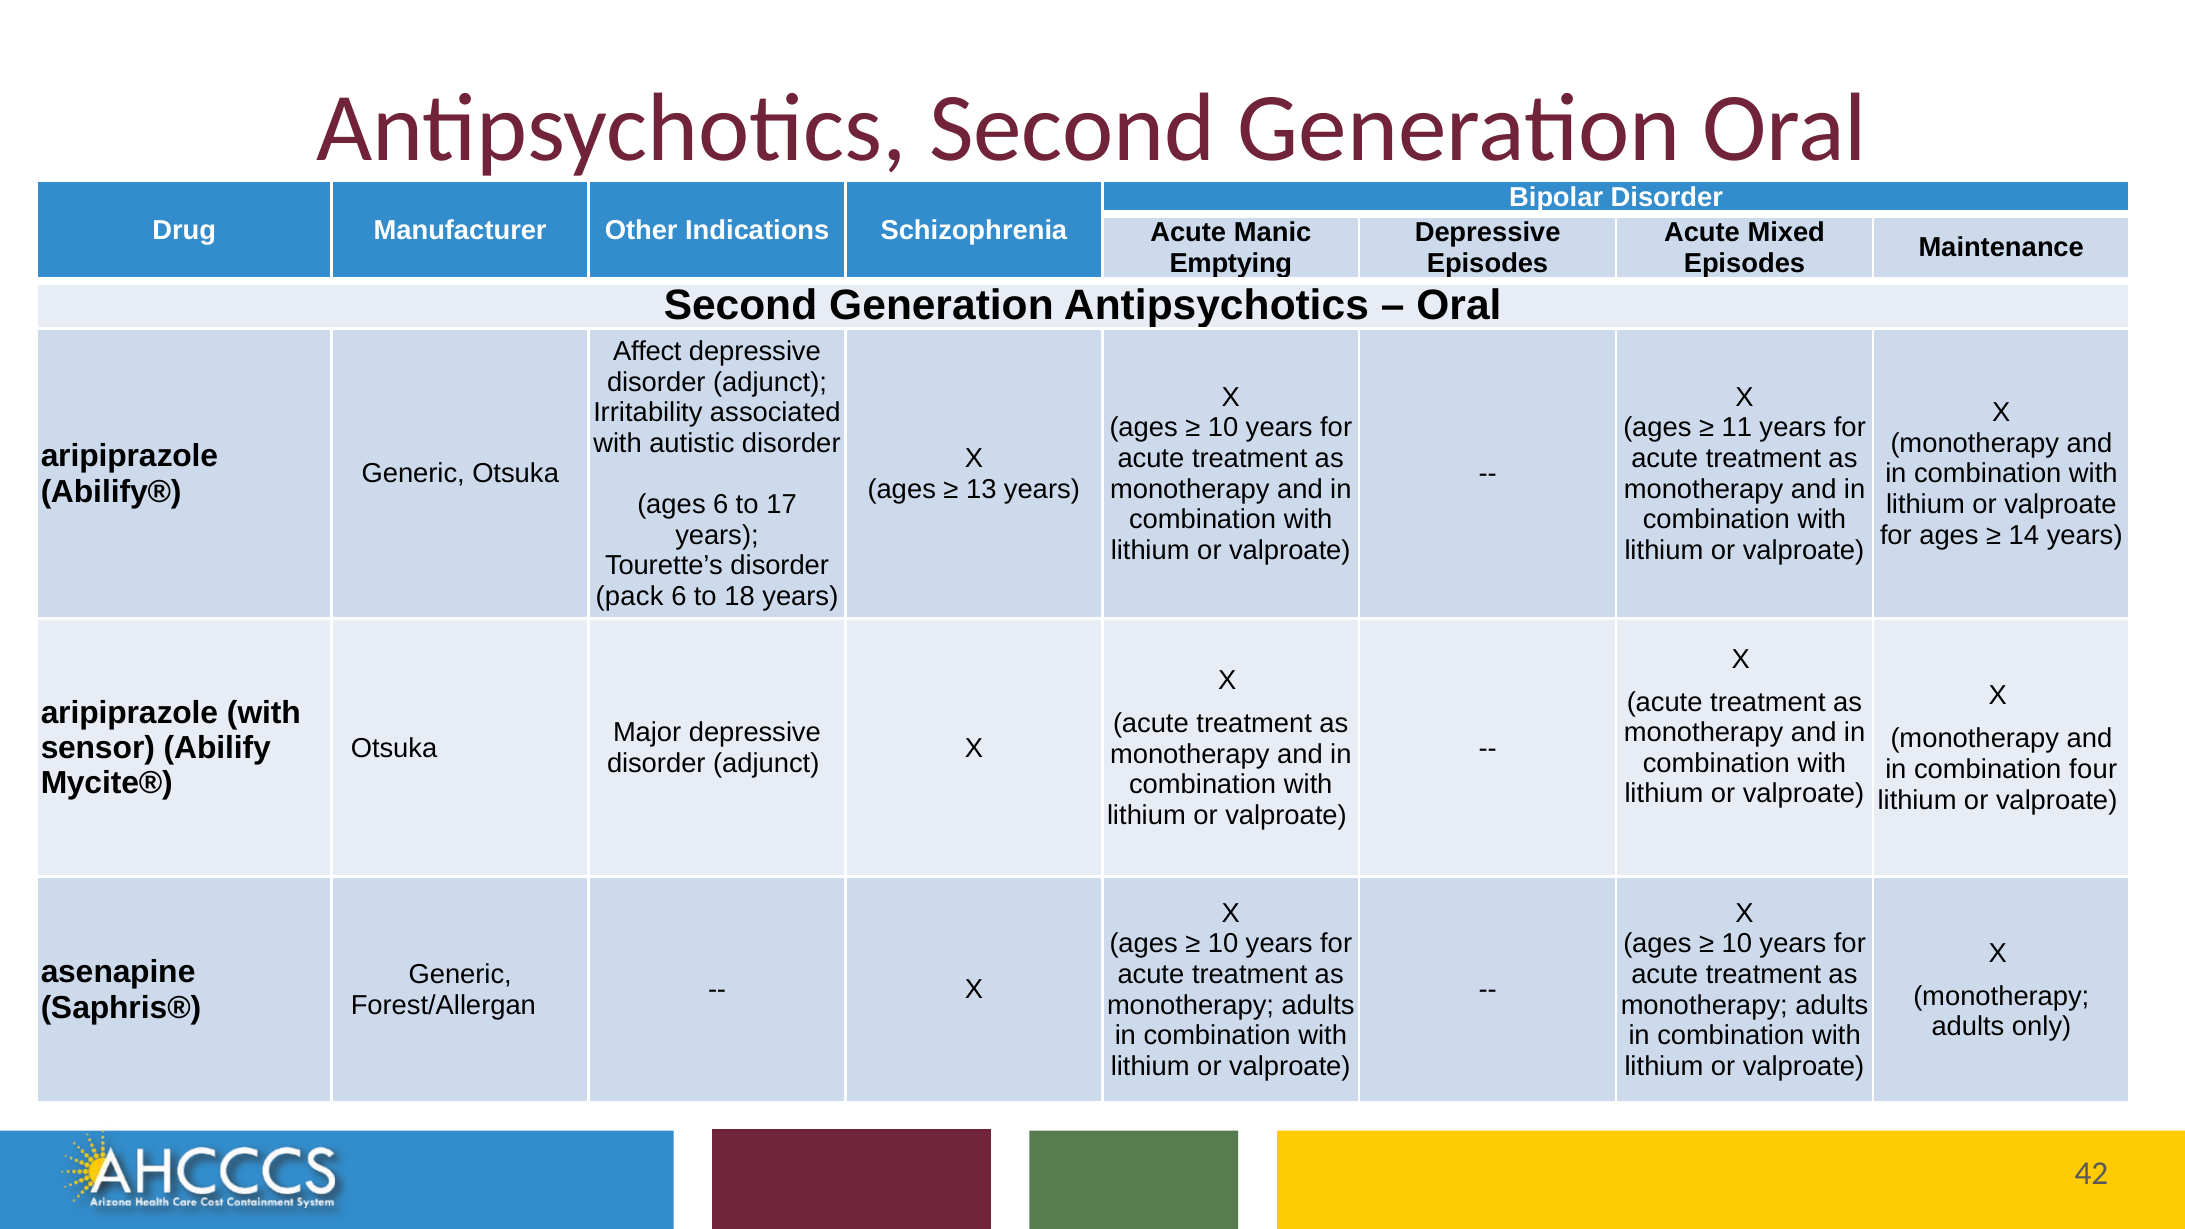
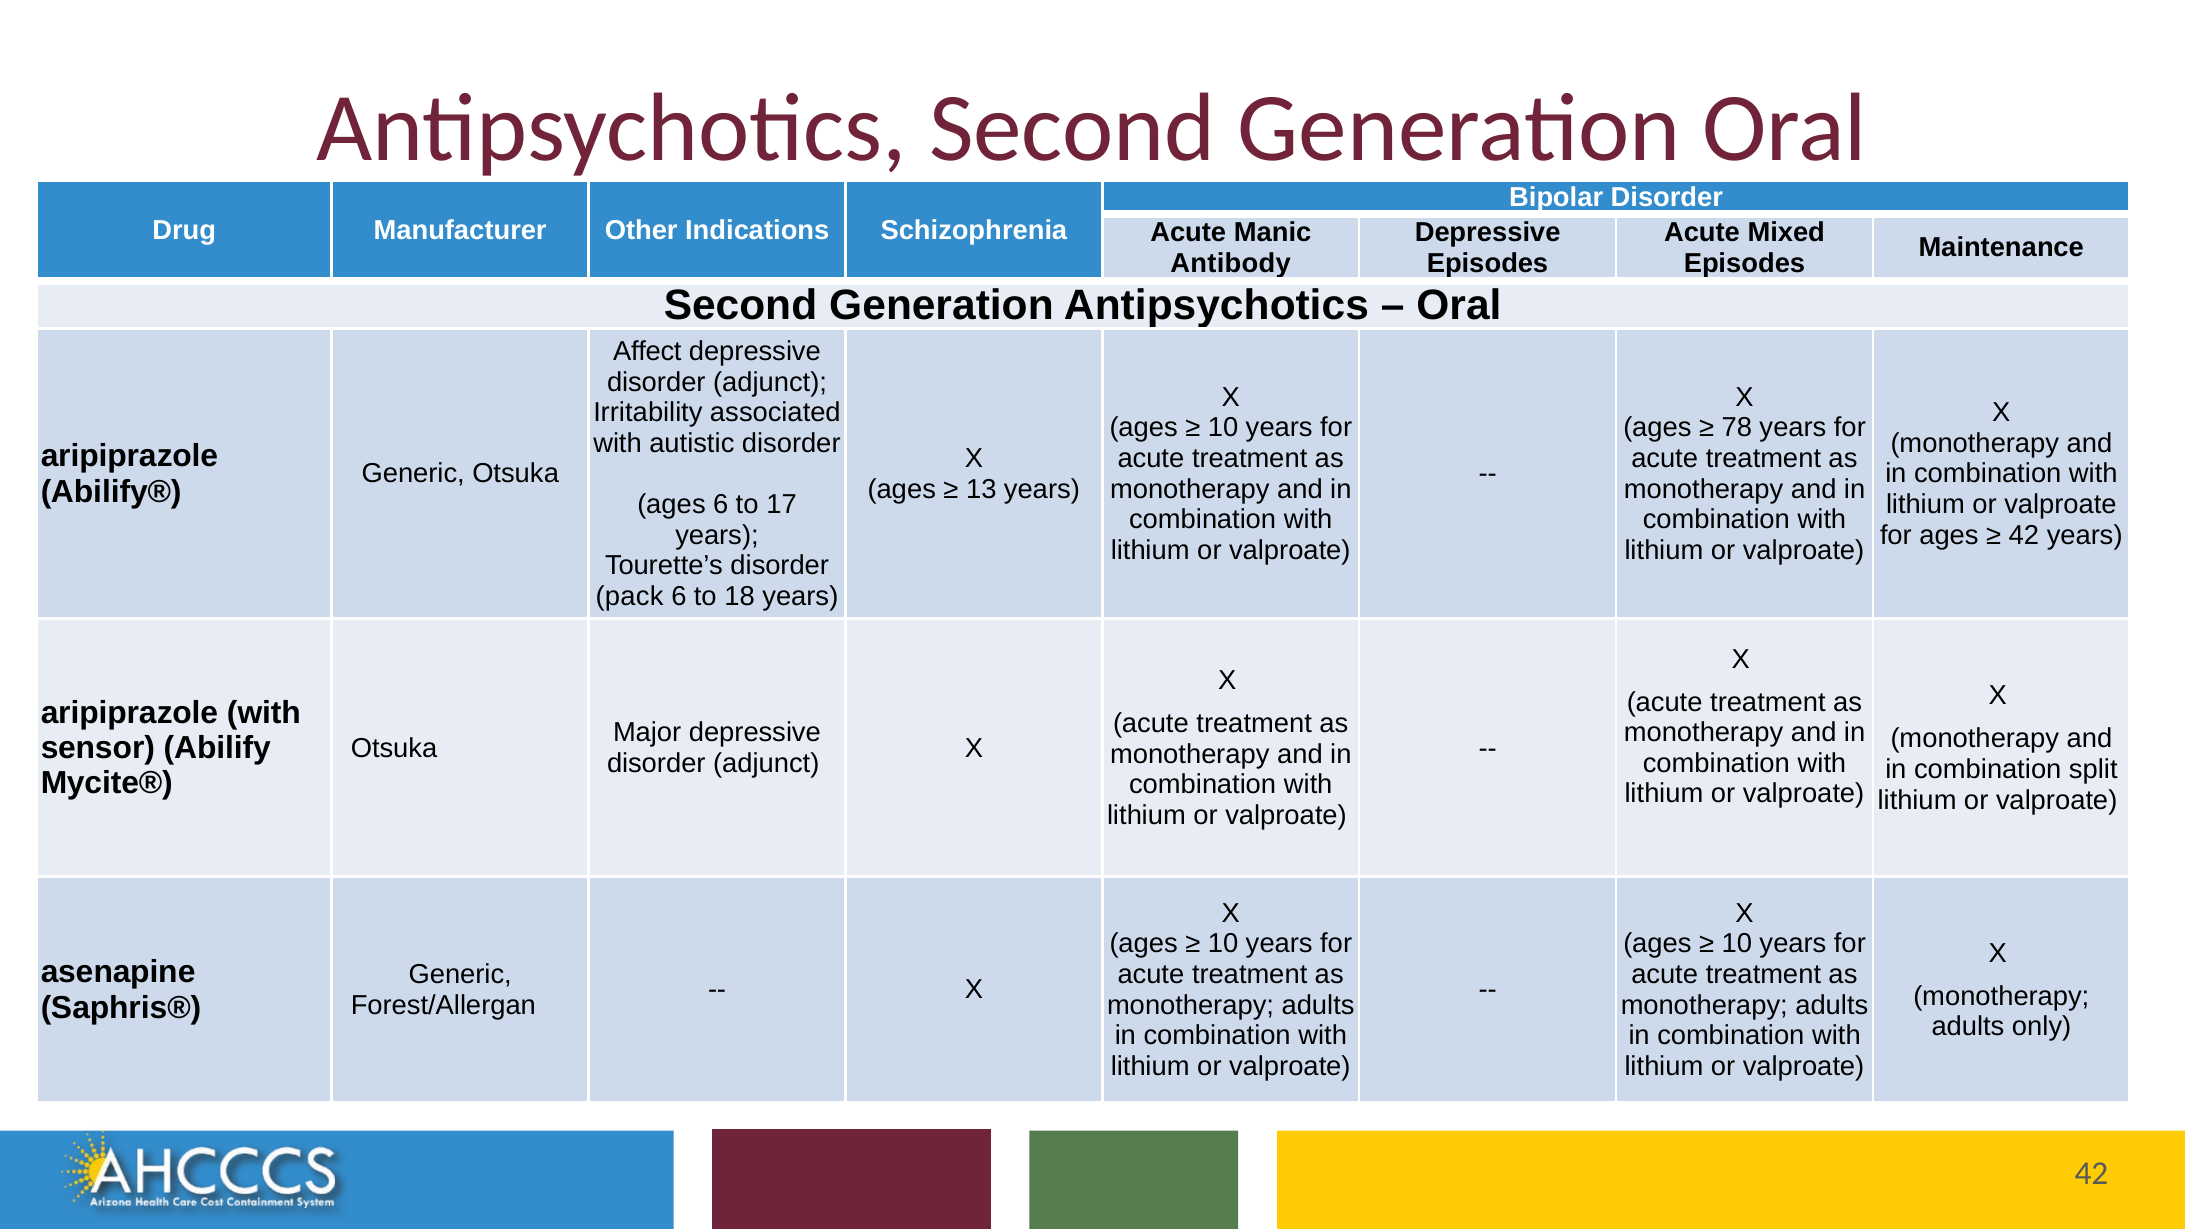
Emptying: Emptying -> Antibody
11: 11 -> 78
14 at (2024, 535): 14 -> 42
four: four -> split
